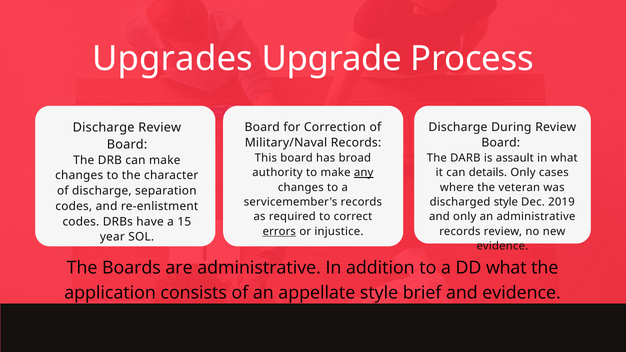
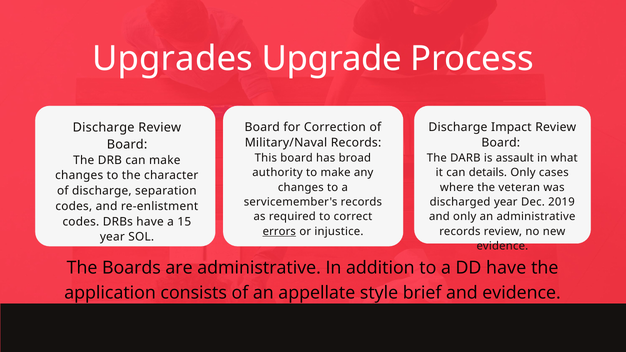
During: During -> Impact
any underline: present -> none
discharged style: style -> year
DD what: what -> have
